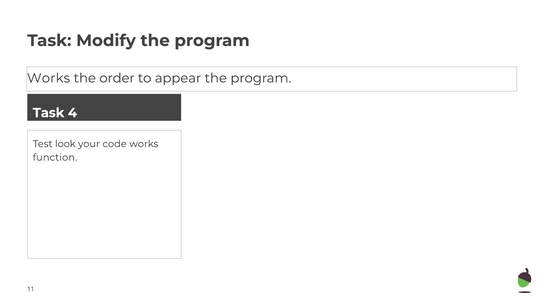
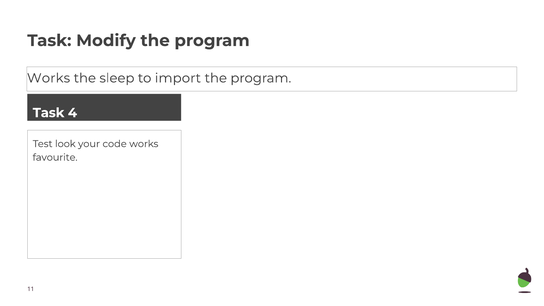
order: order -> sleep
appear: appear -> import
function: function -> favourite
